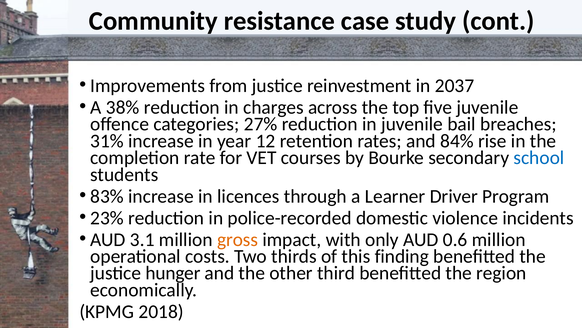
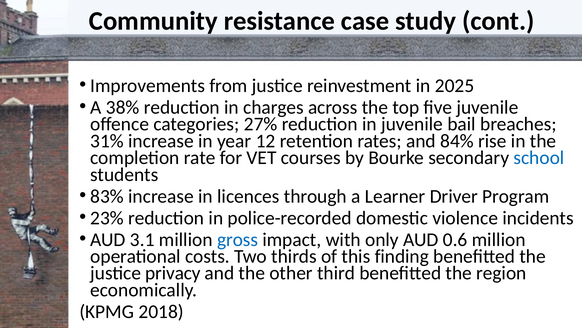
2037: 2037 -> 2025
gross colour: orange -> blue
hunger: hunger -> privacy
